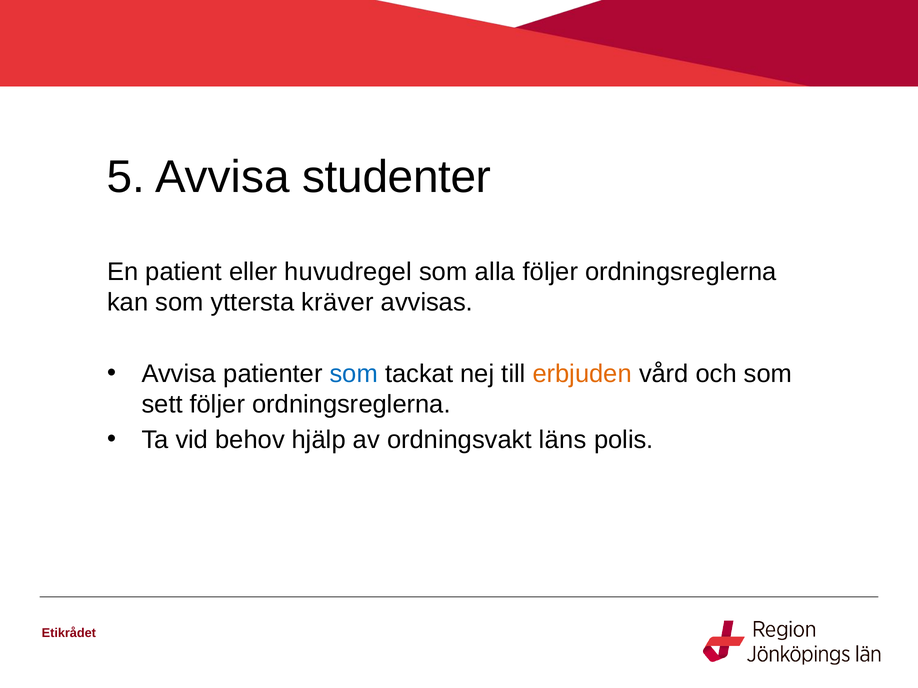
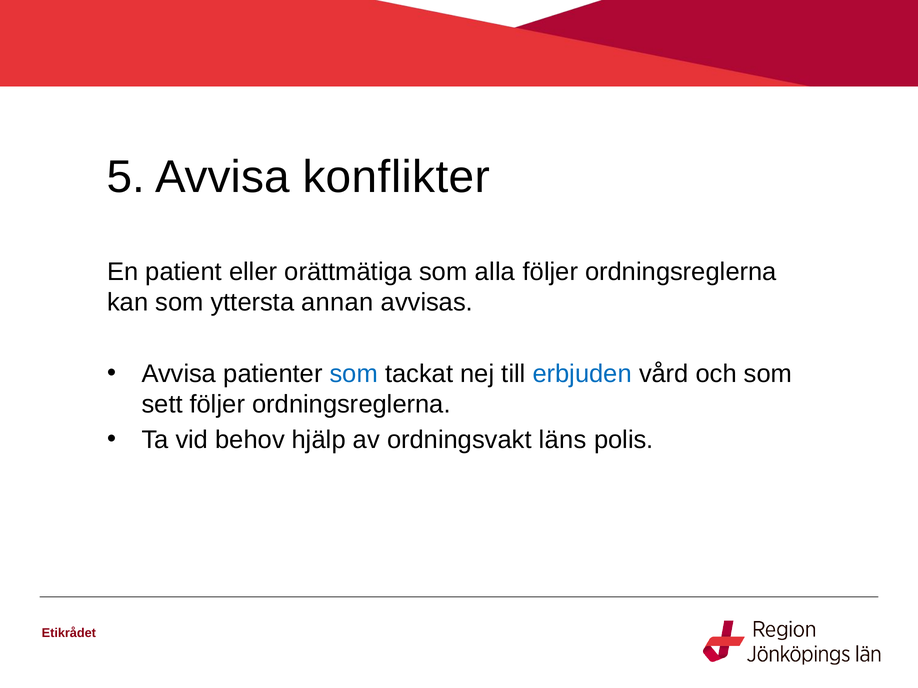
studenter: studenter -> konflikter
huvudregel: huvudregel -> orättmätiga
kräver: kräver -> annan
erbjuden colour: orange -> blue
